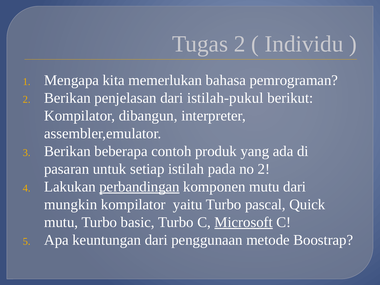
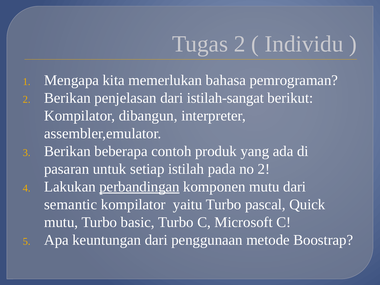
istilah-pukul: istilah-pukul -> istilah-sangat
mungkin: mungkin -> semantic
Microsoft underline: present -> none
